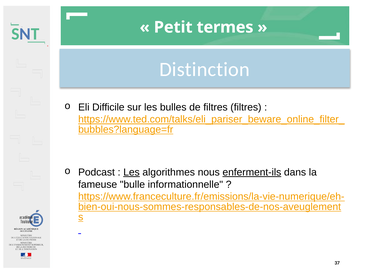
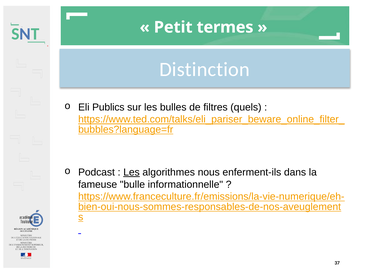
Difficile: Difficile -> Publics
filtres filtres: filtres -> quels
enferment-ils underline: present -> none
